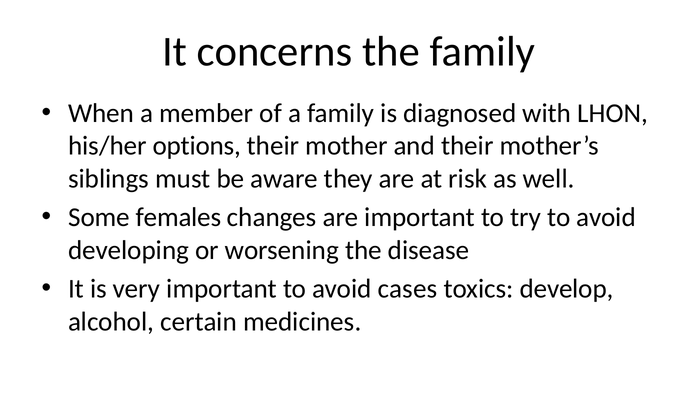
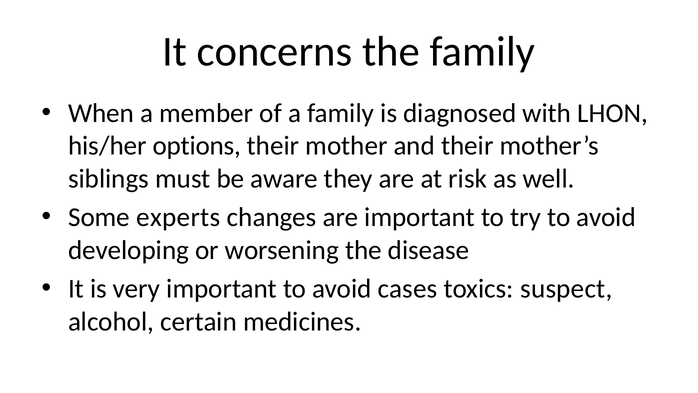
females: females -> experts
develop: develop -> suspect
